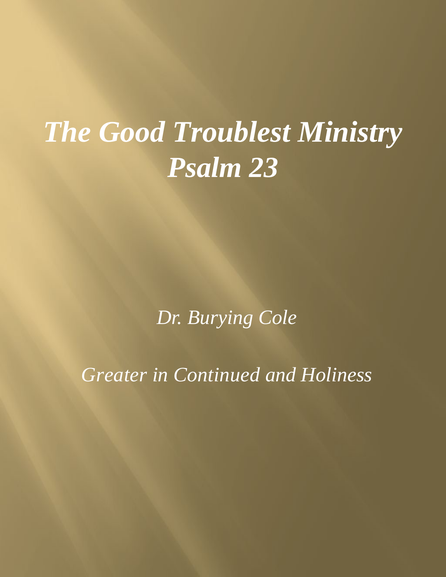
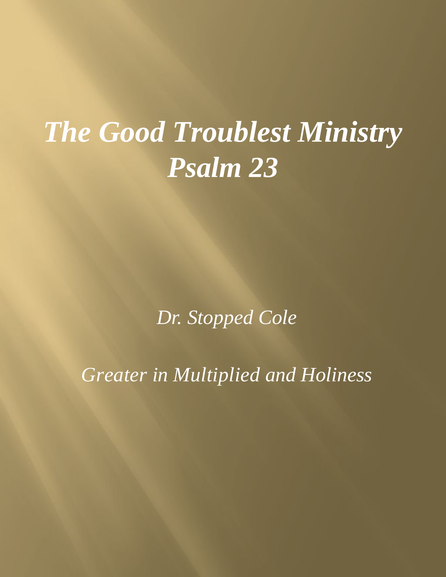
Burying: Burying -> Stopped
Continued: Continued -> Multiplied
